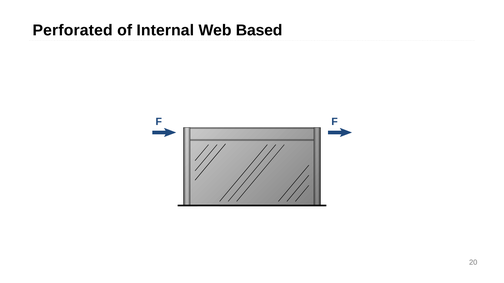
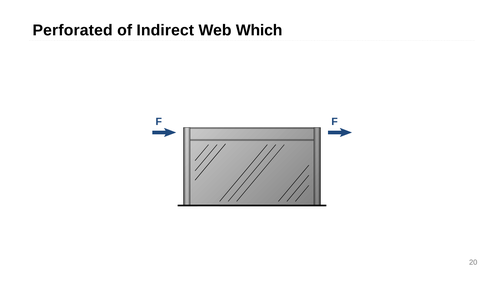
Internal: Internal -> Indirect
Based: Based -> Which
